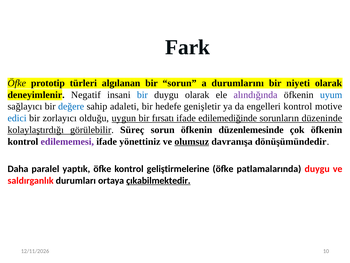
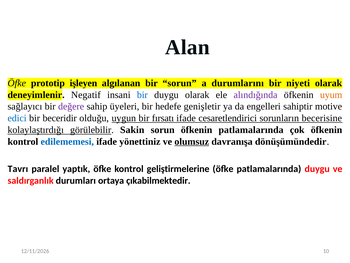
Fark: Fark -> Alan
türleri: türleri -> işleyen
uyum colour: blue -> orange
değere colour: blue -> purple
adaleti: adaleti -> üyeleri
engelleri kontrol: kontrol -> sahiptir
zorlayıcı: zorlayıcı -> beceridir
edilemediğinde: edilemediğinde -> cesaretlendirici
düzeninde: düzeninde -> becerisine
Süreç: Süreç -> Sakin
öfkenin düzenlemesinde: düzenlemesinde -> patlamalarında
edilememesi colour: purple -> blue
Daha: Daha -> Tavrı
çıkabilmektedir underline: present -> none
